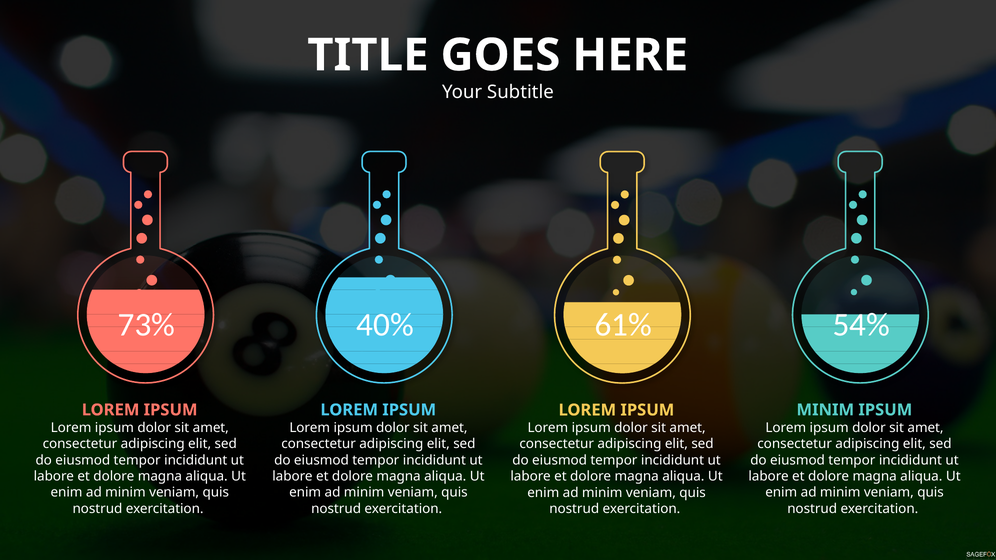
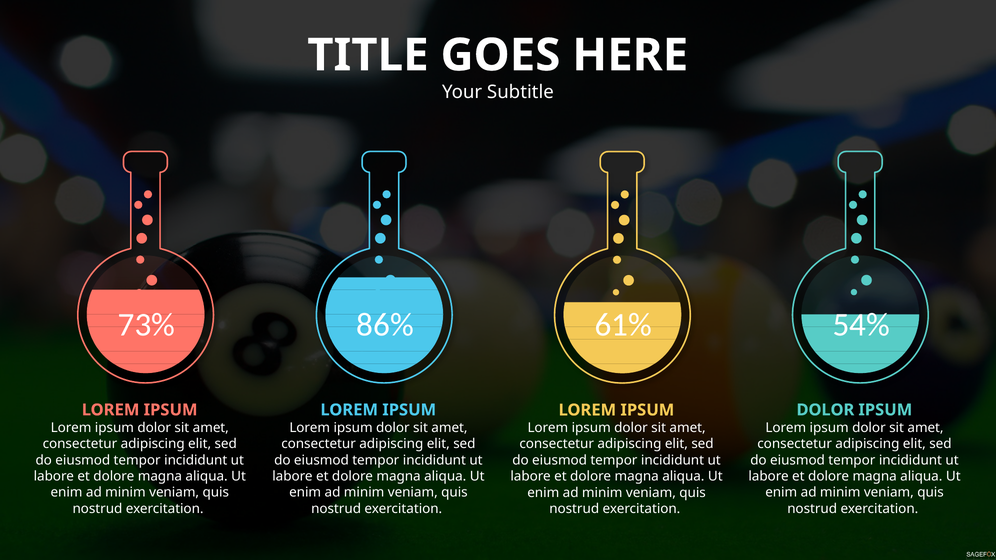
40%: 40% -> 86%
MINIM at (825, 410): MINIM -> DOLOR
